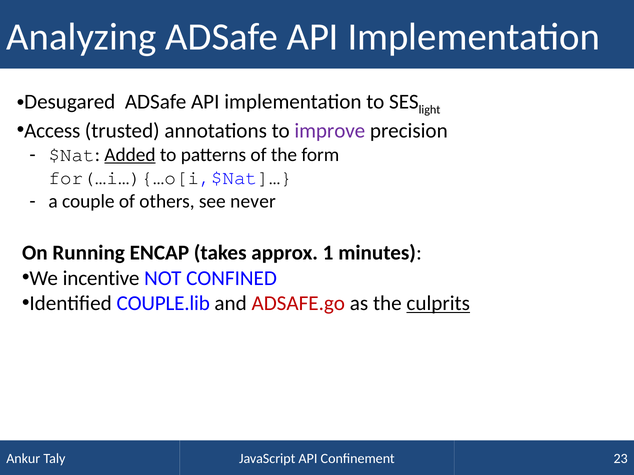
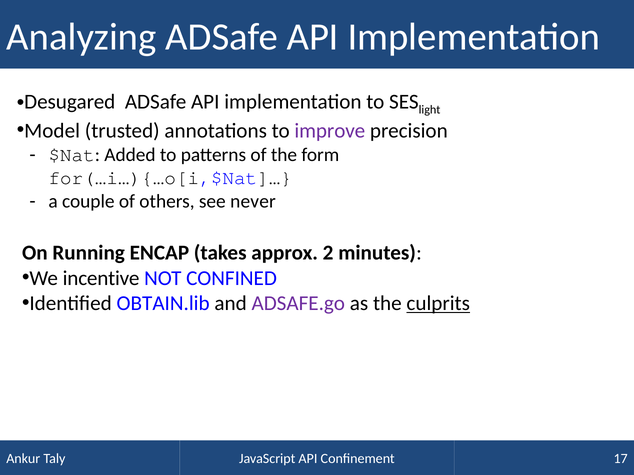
Access: Access -> Model
Added underline: present -> none
1: 1 -> 2
COUPLE.lib: COUPLE.lib -> OBTAIN.lib
ADSAFE.go colour: red -> purple
23: 23 -> 17
